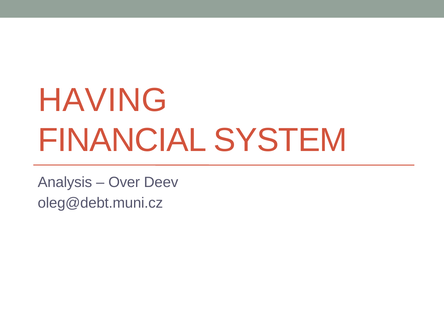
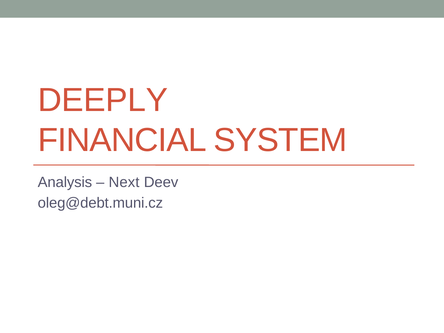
HAVING: HAVING -> DEEPLY
Over: Over -> Next
